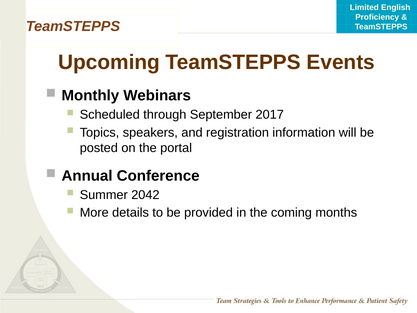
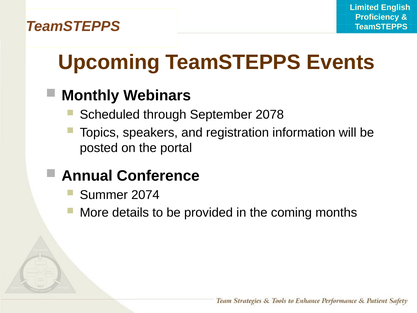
2017: 2017 -> 2078
2042: 2042 -> 2074
